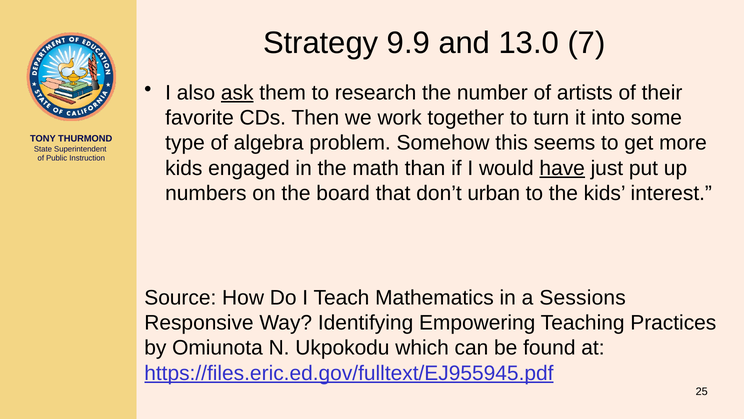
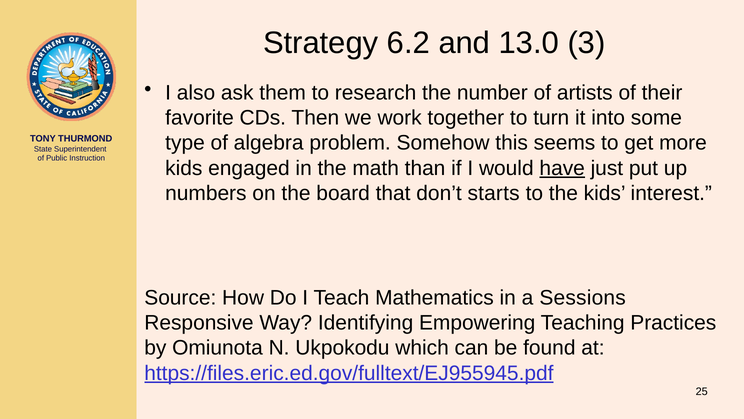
9.9: 9.9 -> 6.2
7: 7 -> 3
ask underline: present -> none
urban: urban -> starts
